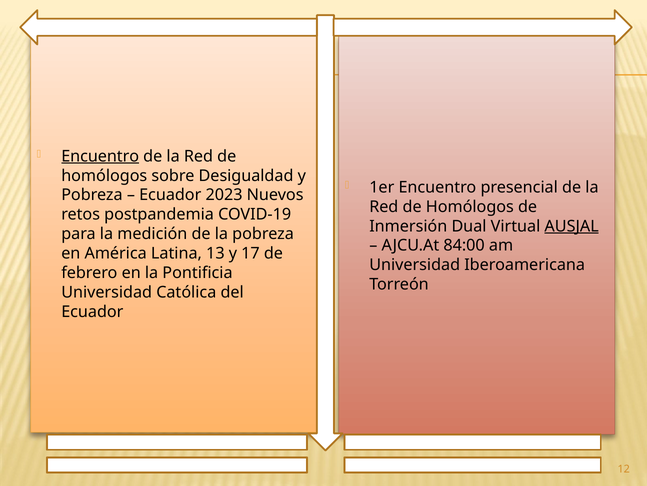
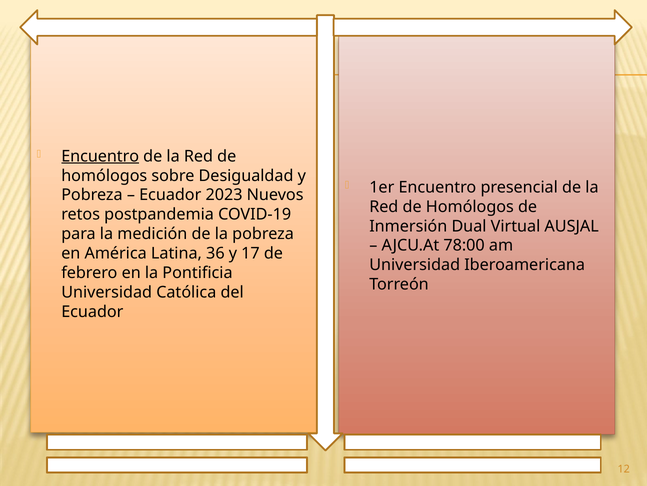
AUSJAL underline: present -> none
84:00: 84:00 -> 78:00
13: 13 -> 36
